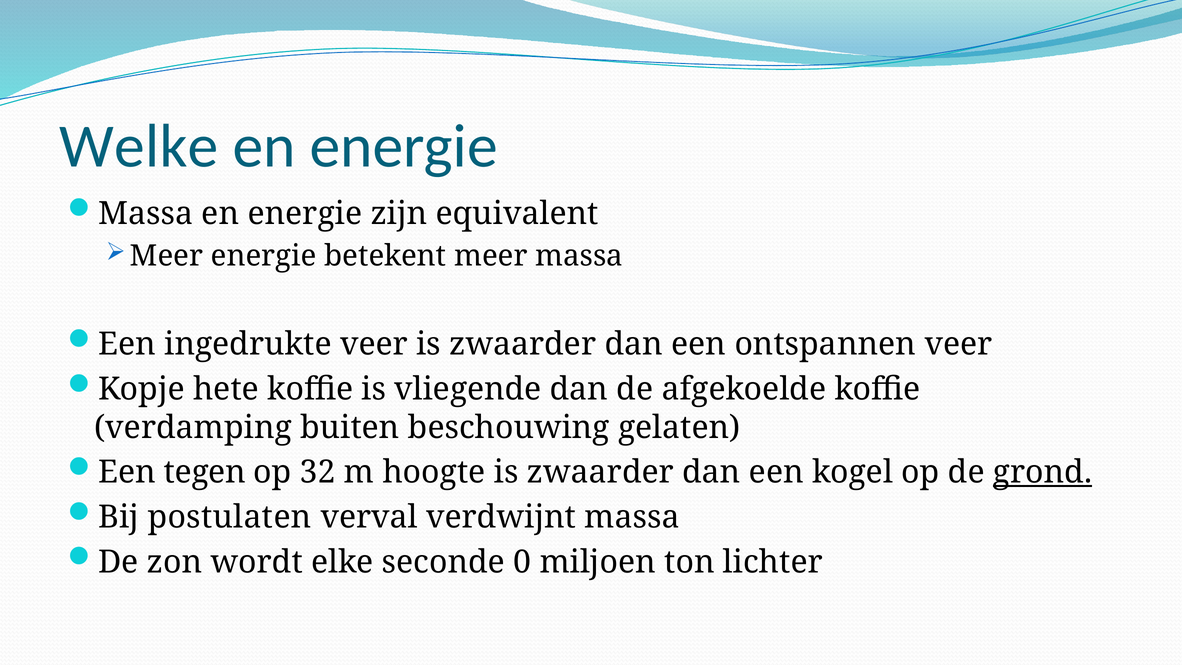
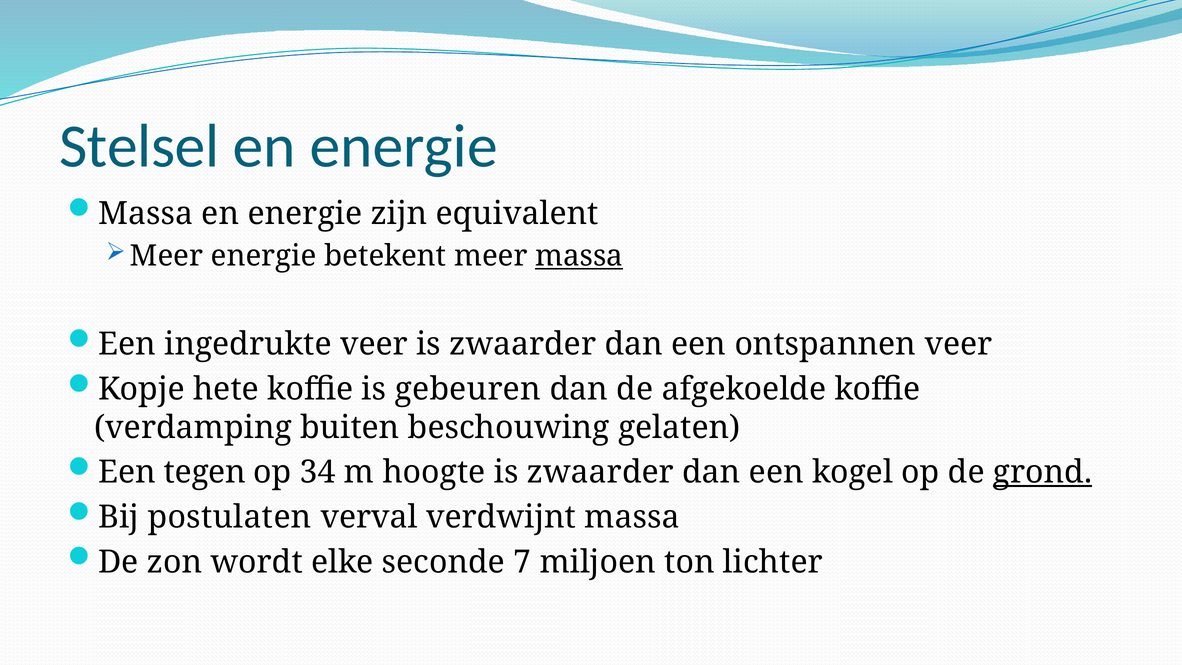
Welke: Welke -> Stelsel
massa at (579, 256) underline: none -> present
vliegende: vliegende -> gebeuren
32: 32 -> 34
0: 0 -> 7
